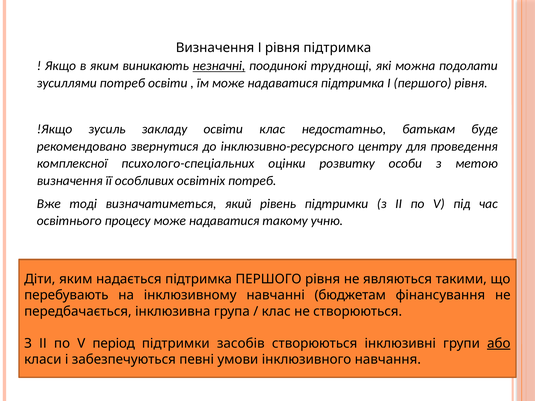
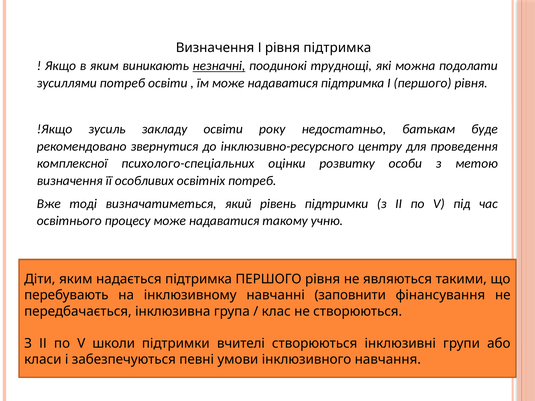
освіти клас: клас -> року
бюджетам: бюджетам -> заповнити
період: період -> школи
засобів: засобів -> вчителі
або underline: present -> none
